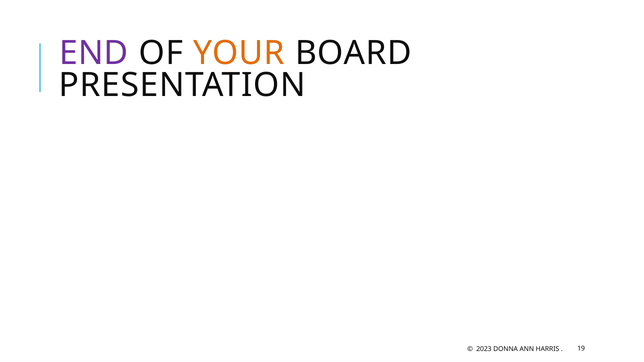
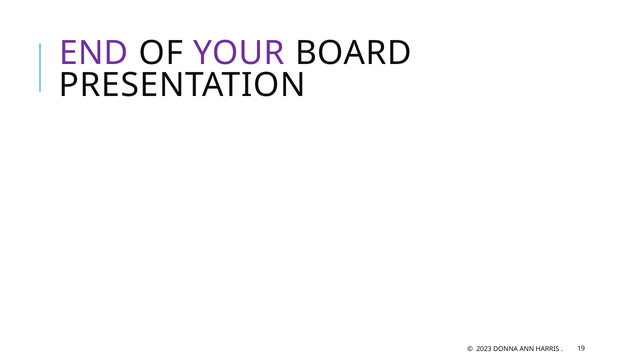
YOUR colour: orange -> purple
